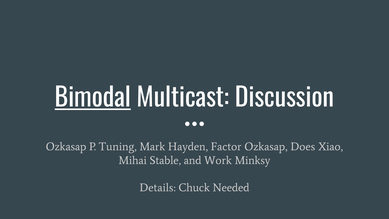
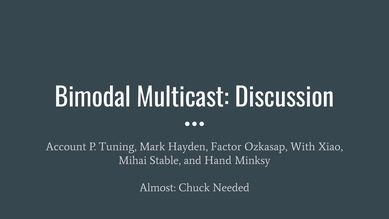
Bimodal underline: present -> none
Ozkasap at (66, 147): Ozkasap -> Account
Does: Does -> With
Work: Work -> Hand
Details: Details -> Almost
